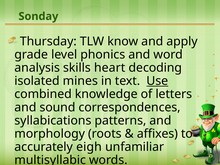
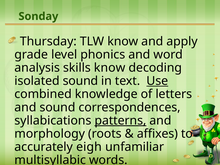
skills heart: heart -> know
isolated mines: mines -> sound
patterns underline: none -> present
